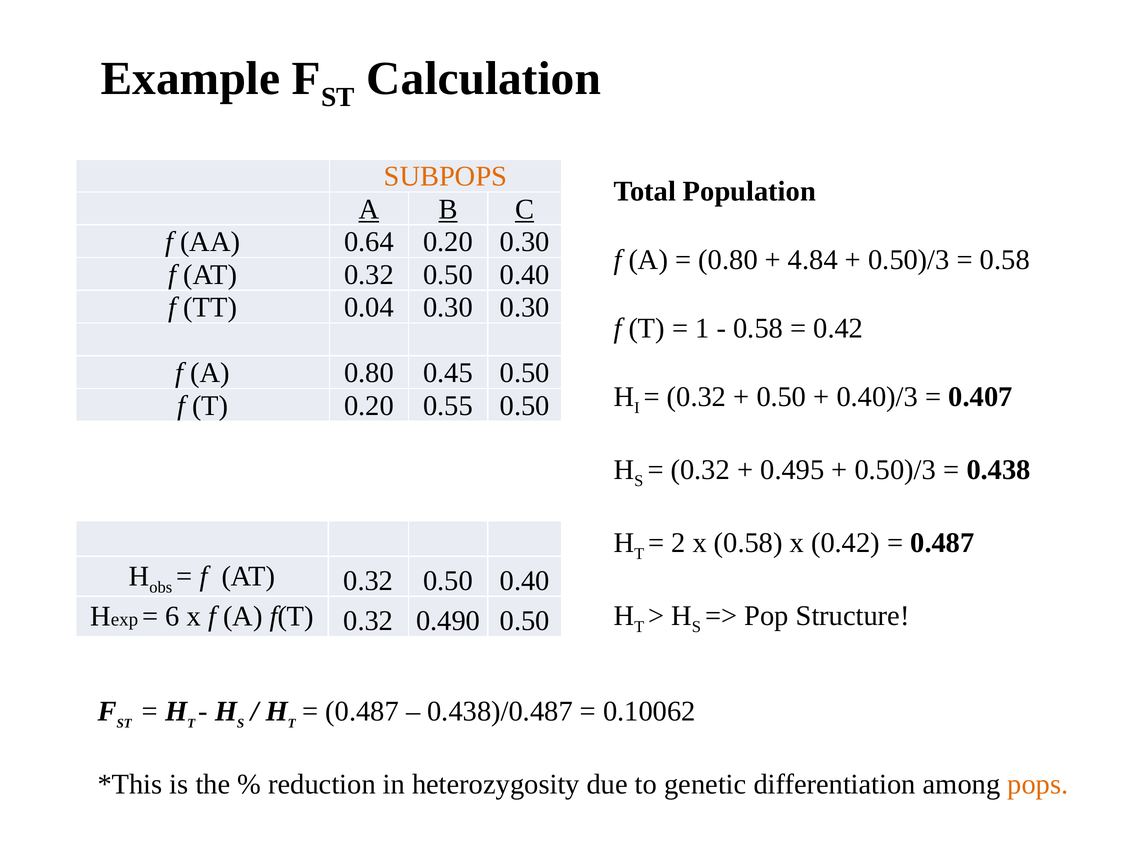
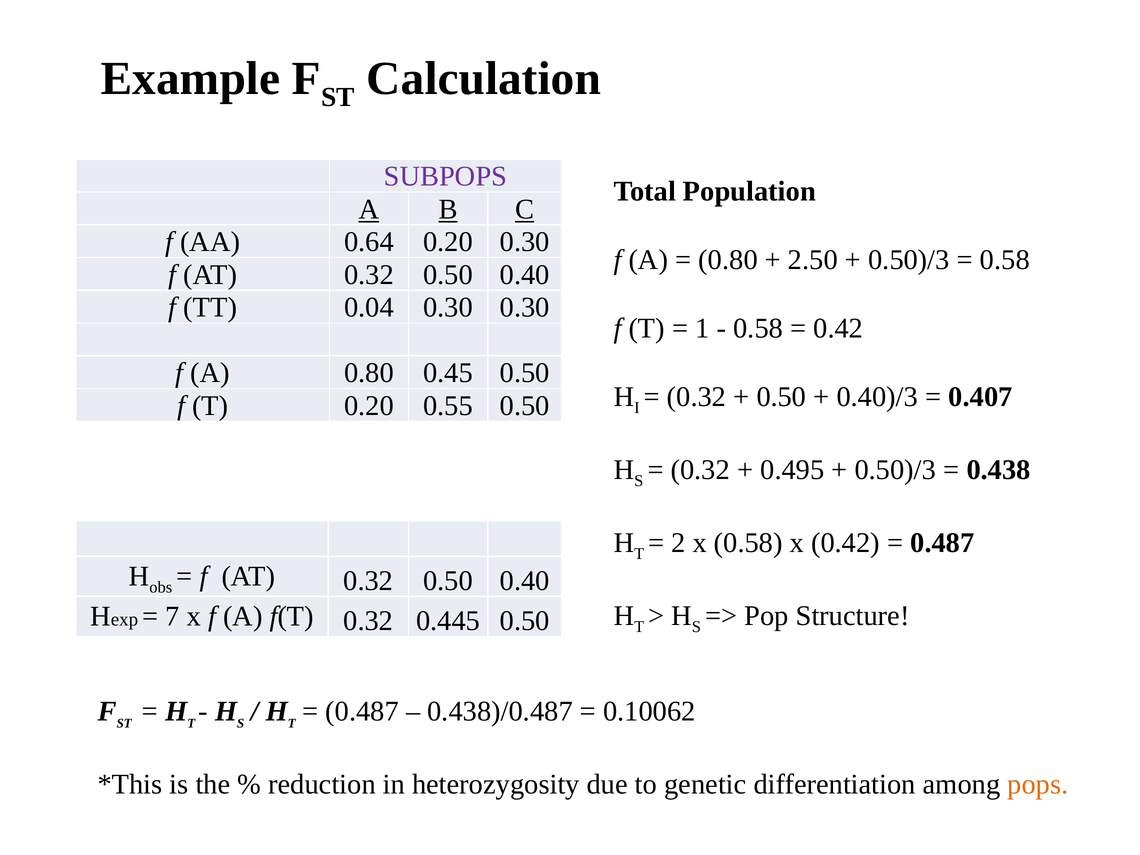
SUBPOPS colour: orange -> purple
4.84: 4.84 -> 2.50
6: 6 -> 7
0.490: 0.490 -> 0.445
